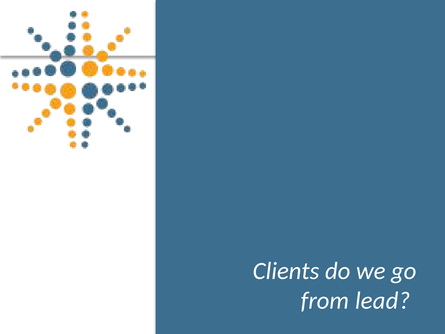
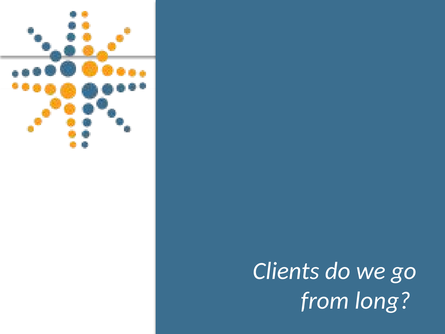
lead: lead -> long
